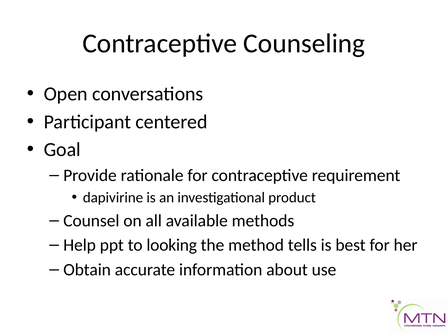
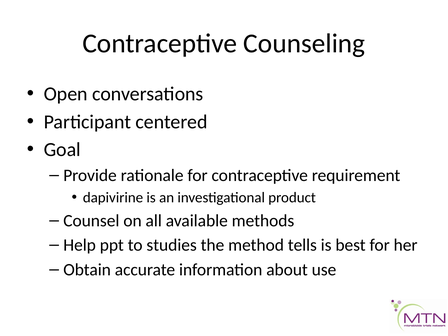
looking: looking -> studies
